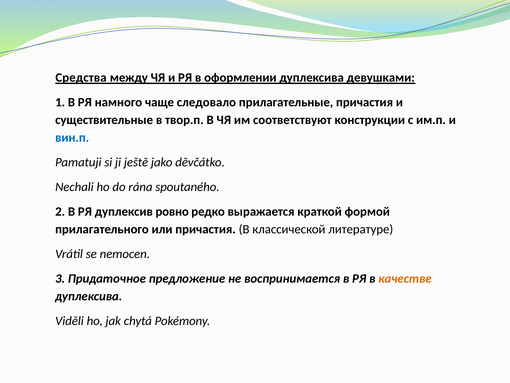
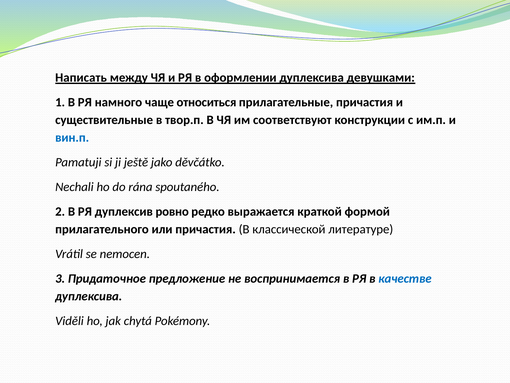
Средства: Средства -> Написать
следовало: следовало -> относиться
качестве colour: orange -> blue
